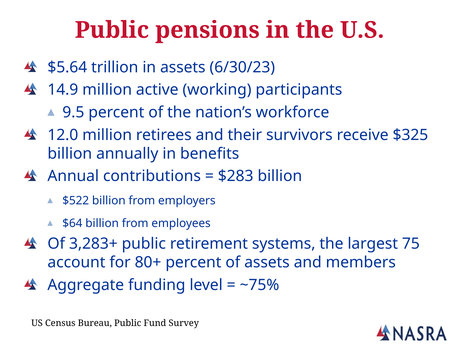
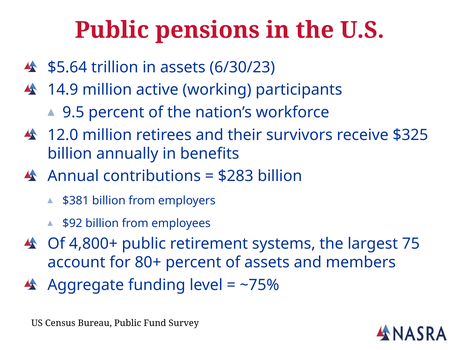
$522: $522 -> $381
$64: $64 -> $92
3,283+: 3,283+ -> 4,800+
